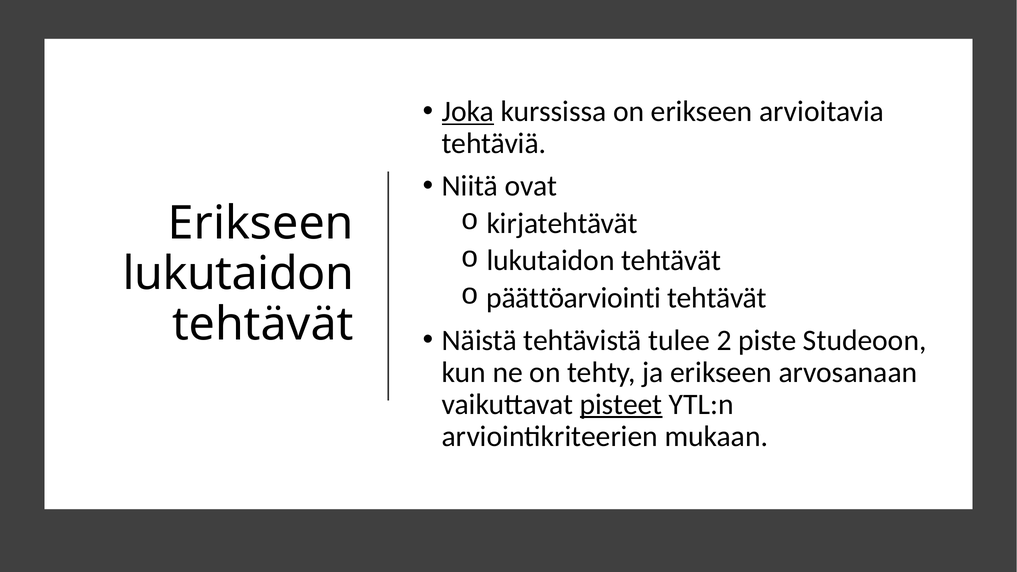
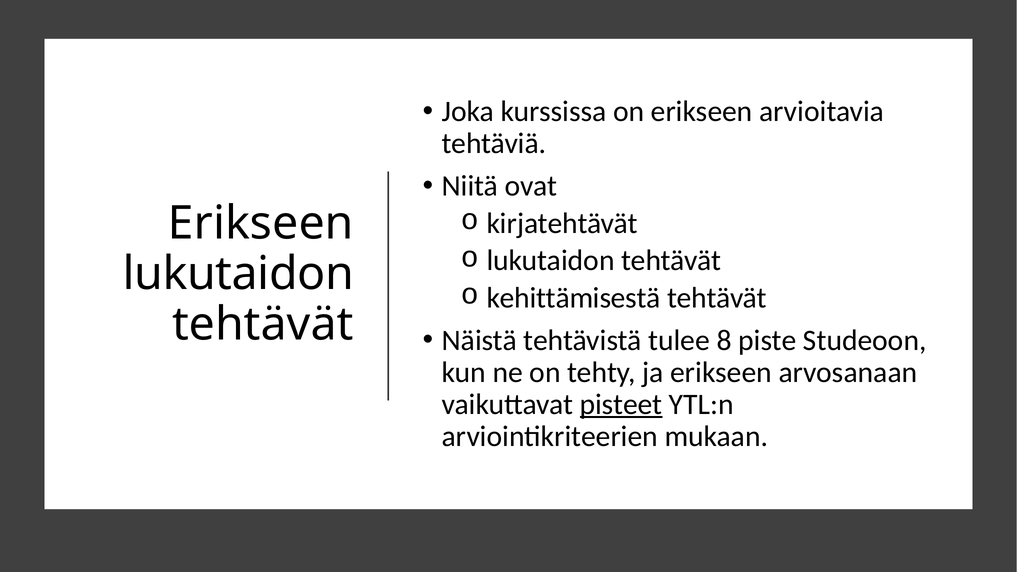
Joka underline: present -> none
päättöarviointi: päättöarviointi -> kehittämisestä
2: 2 -> 8
